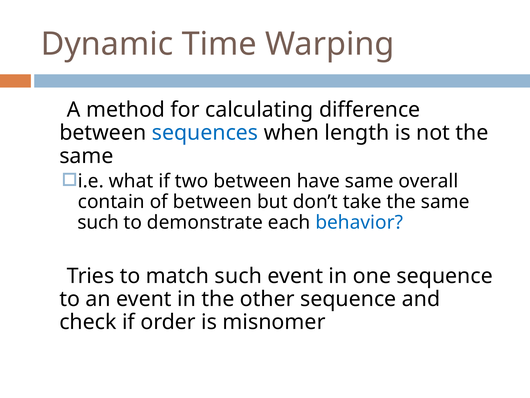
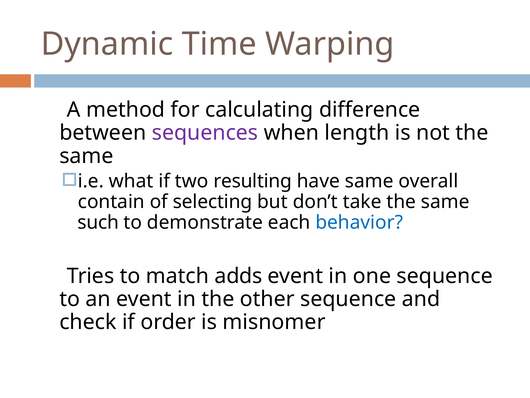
sequences colour: blue -> purple
two between: between -> resulting
of between: between -> selecting
match such: such -> adds
